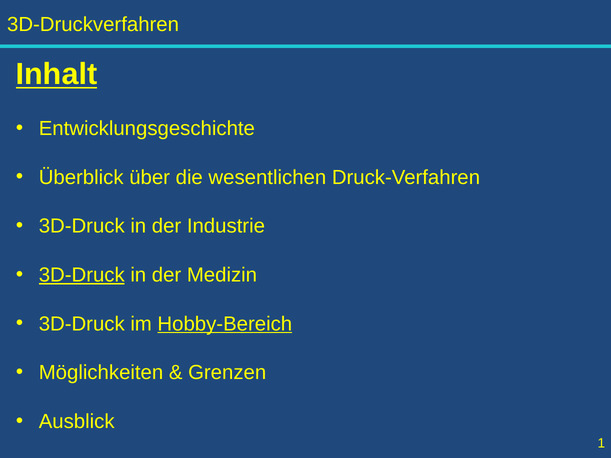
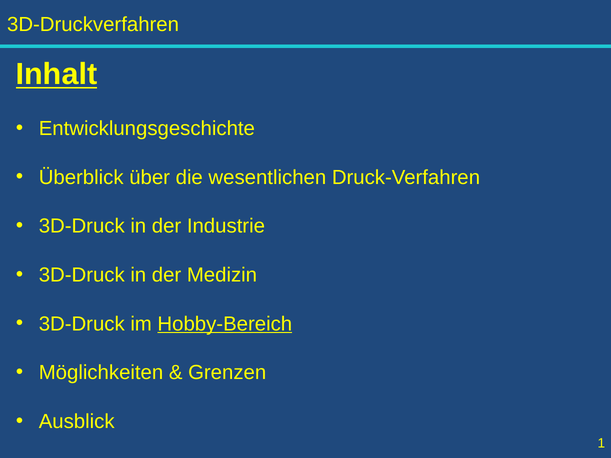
3D-Druck at (82, 275) underline: present -> none
